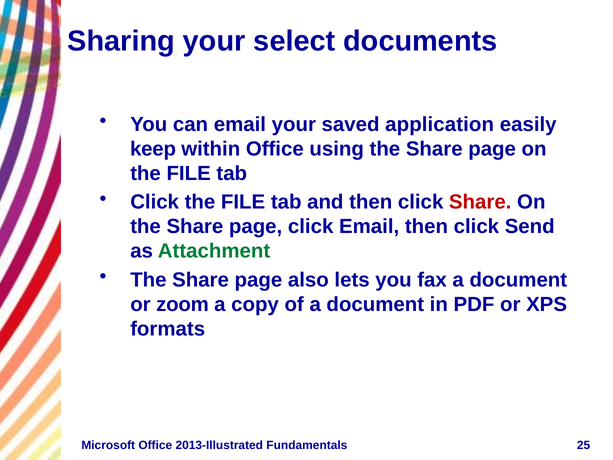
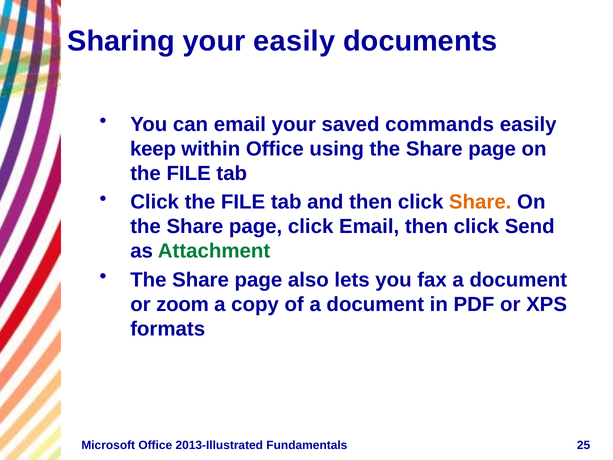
your select: select -> easily
application: application -> commands
Share at (480, 202) colour: red -> orange
